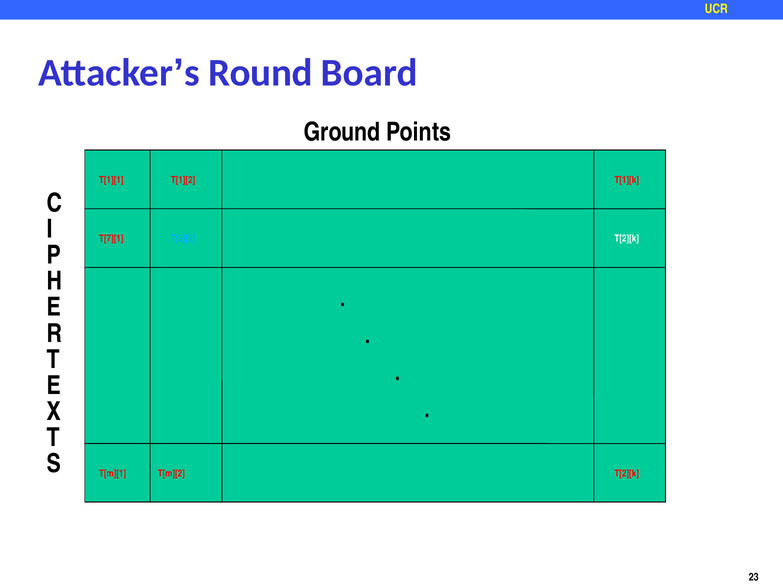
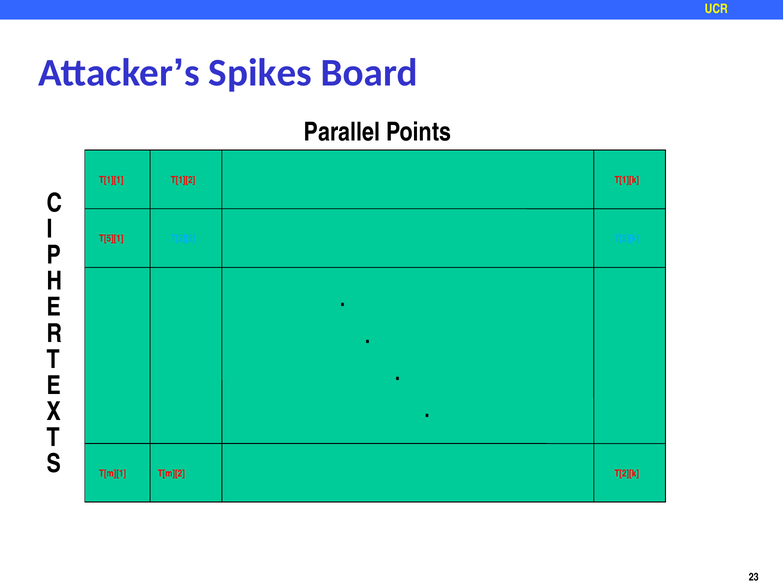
Round: Round -> Spikes
Ground: Ground -> Parallel
T[7][1: T[7][1 -> T[5][1
T[2][k at (627, 239) colour: white -> light blue
